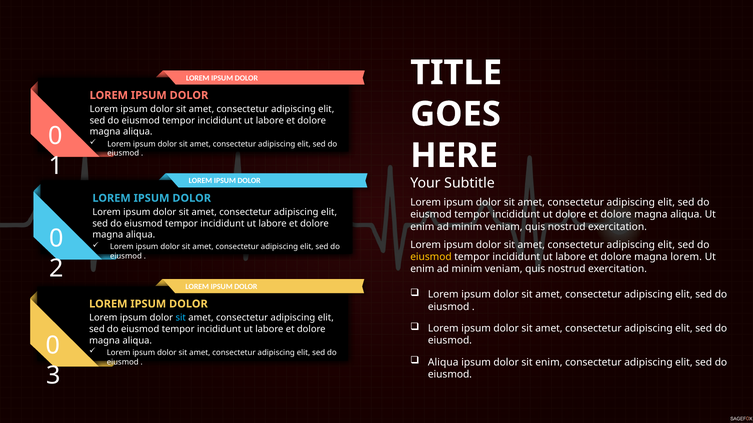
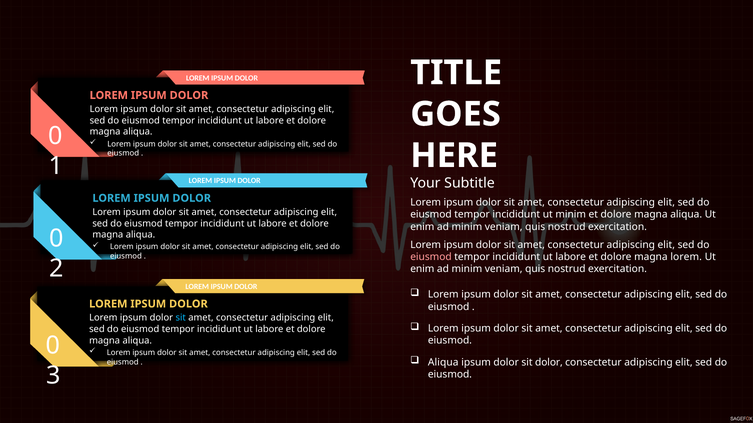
ut dolore: dolore -> minim
eiusmod at (431, 257) colour: yellow -> pink
sit enim: enim -> dolor
